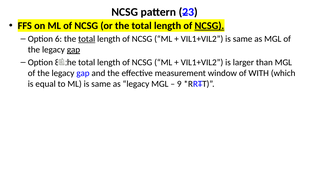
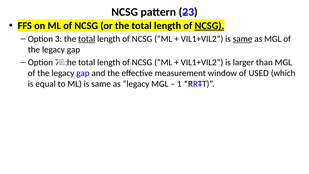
6: 6 -> 3
same at (243, 39) underline: none -> present
gap at (73, 50) underline: present -> none
8: 8 -> 7
WITH: WITH -> USED
9: 9 -> 1
